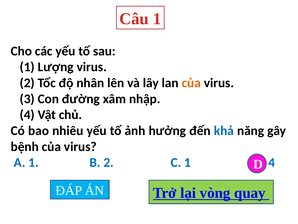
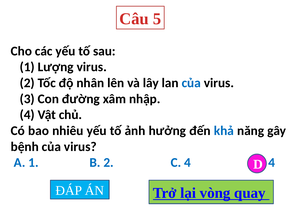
Câu 1: 1 -> 5
của at (191, 83) colour: orange -> blue
C 1: 1 -> 4
